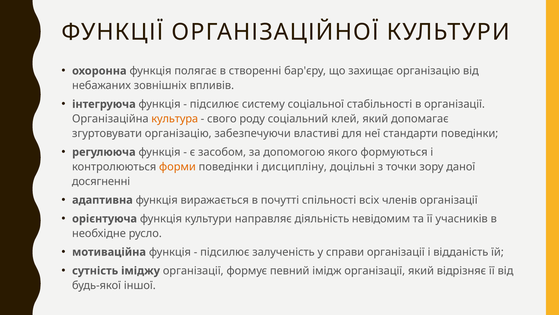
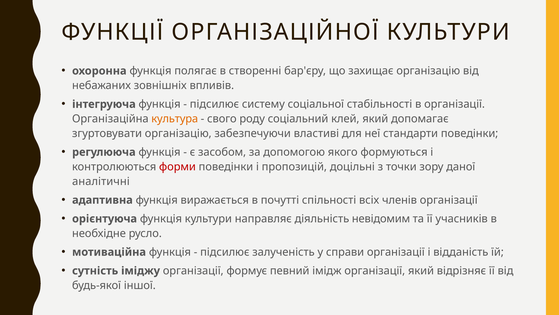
форми colour: orange -> red
дисципліну: дисципліну -> пропозицій
досягненні: досягненні -> аналітичні
